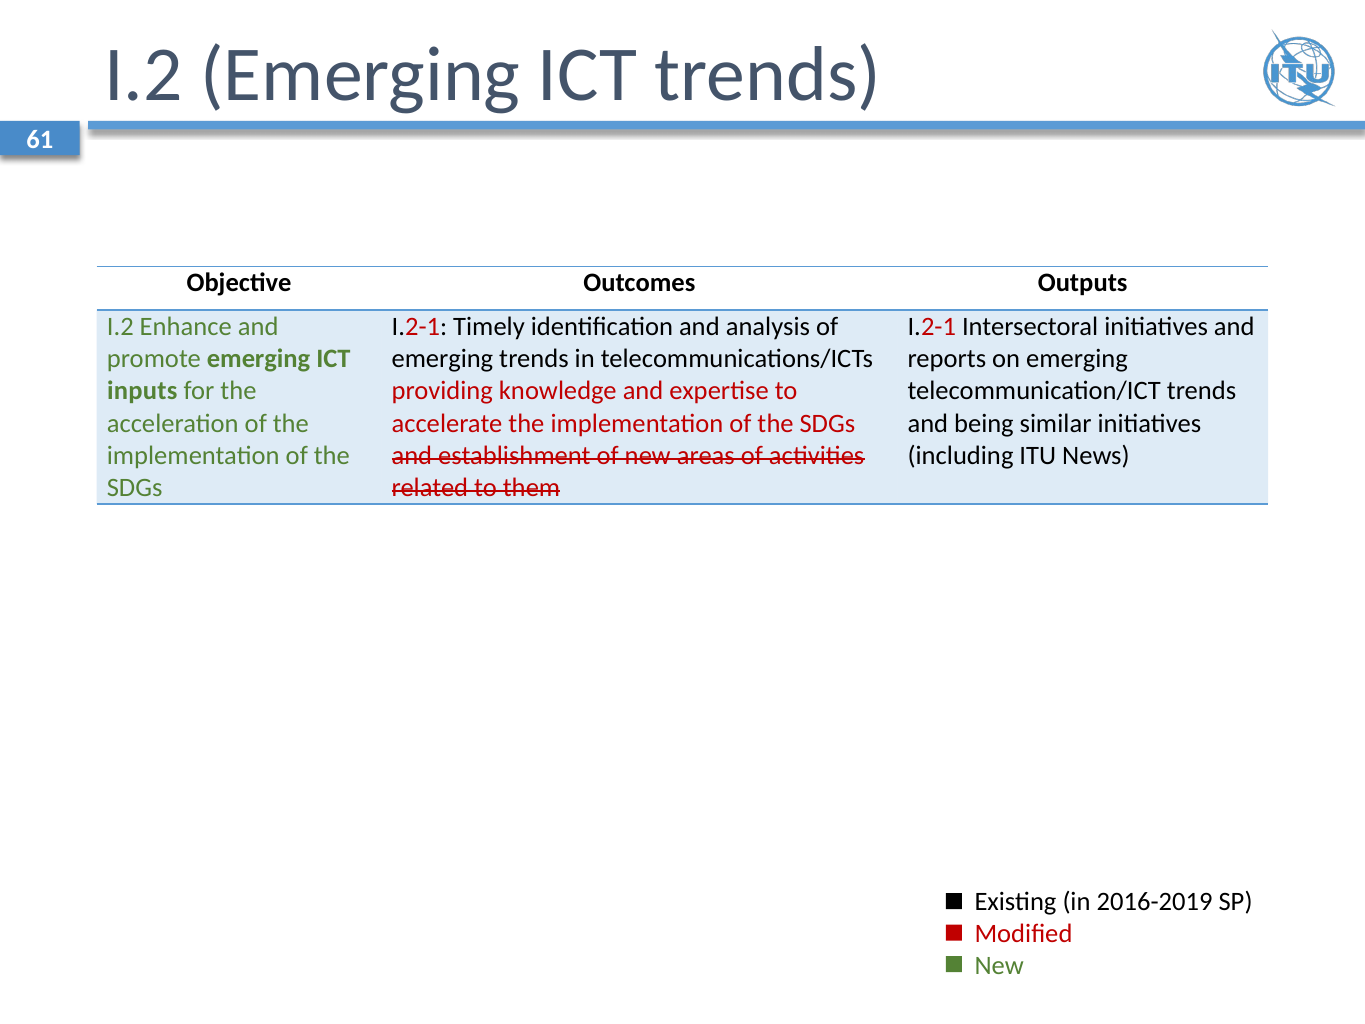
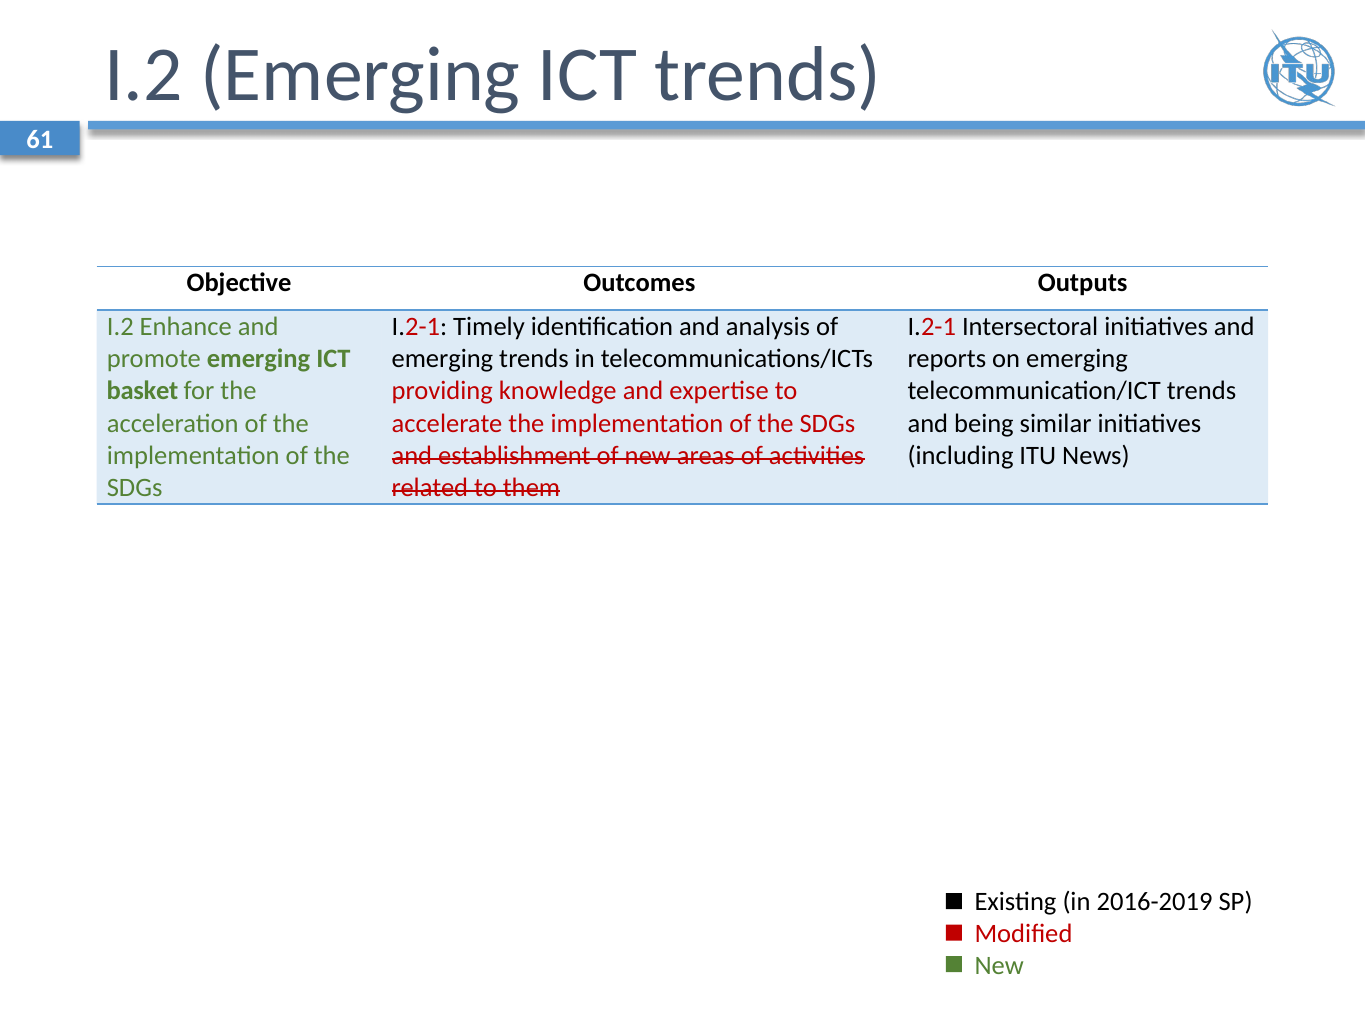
inputs: inputs -> basket
